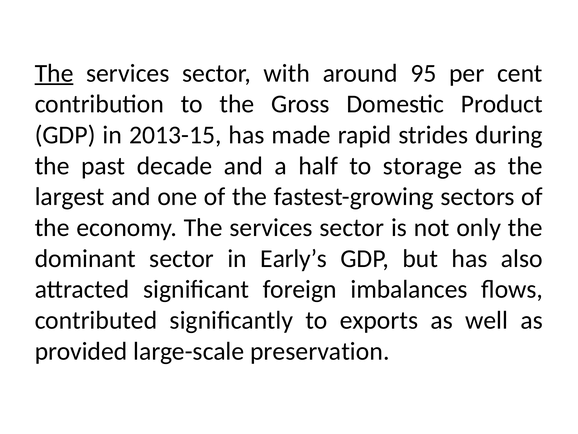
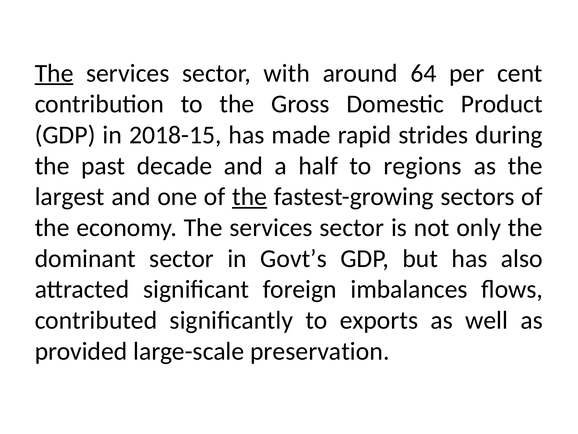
95: 95 -> 64
2013-15: 2013-15 -> 2018-15
storage: storage -> regions
the at (250, 197) underline: none -> present
Early’s: Early’s -> Govt’s
